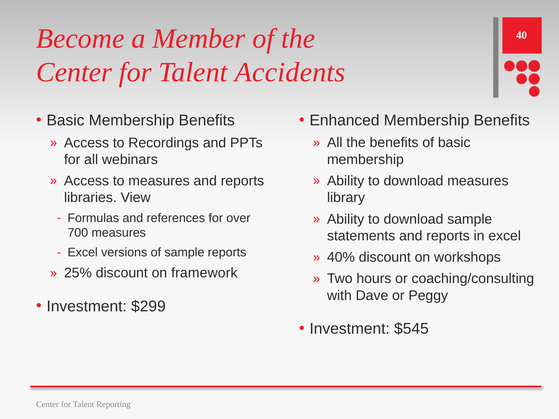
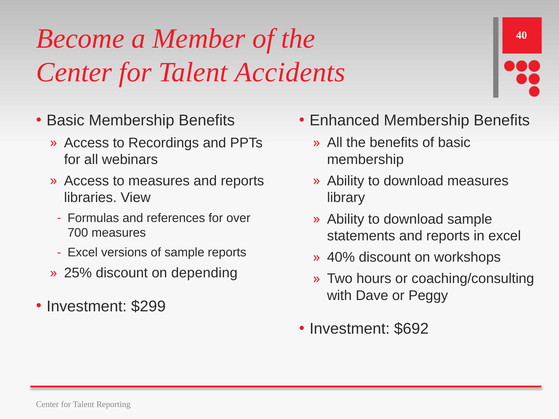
framework: framework -> depending
$545: $545 -> $692
